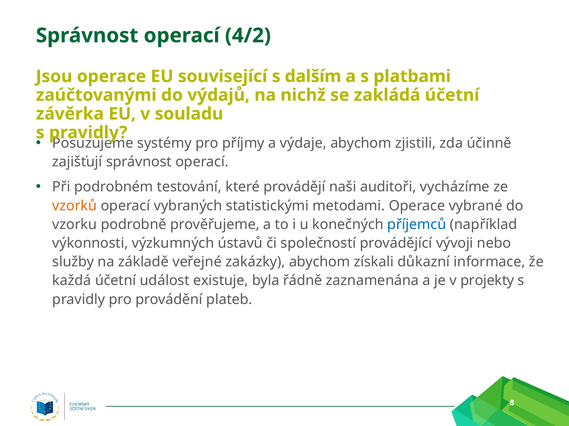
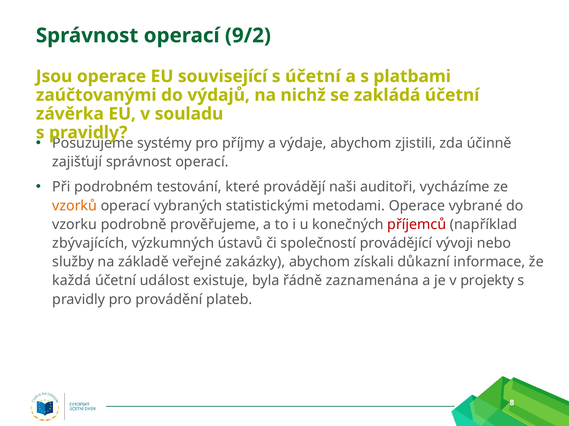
4/2: 4/2 -> 9/2
s dalším: dalším -> účetní
příjemců colour: blue -> red
výkonnosti: výkonnosti -> zbývajících
